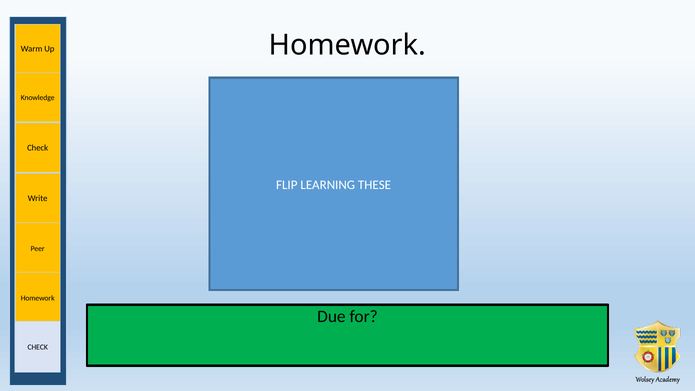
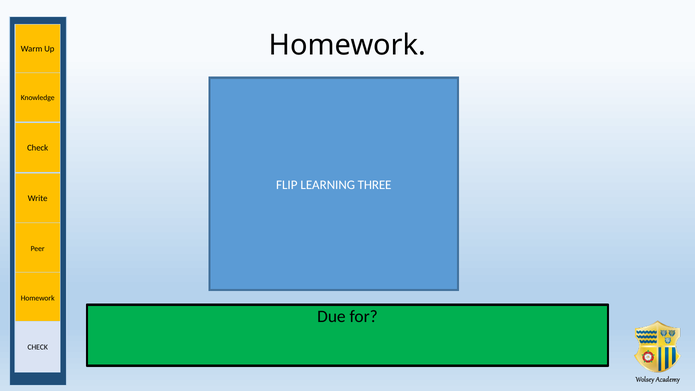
THESE: THESE -> THREE
